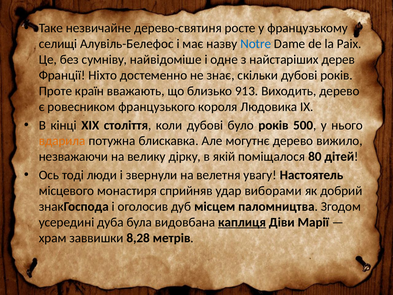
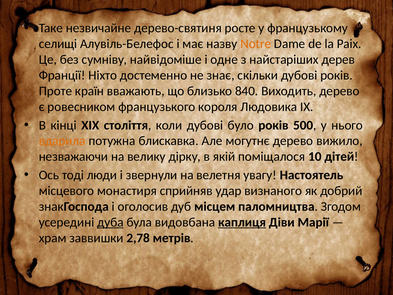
Notre colour: blue -> orange
913: 913 -> 840
80: 80 -> 10
виборами: виборами -> визнаного
дуба underline: none -> present
8,28: 8,28 -> 2,78
